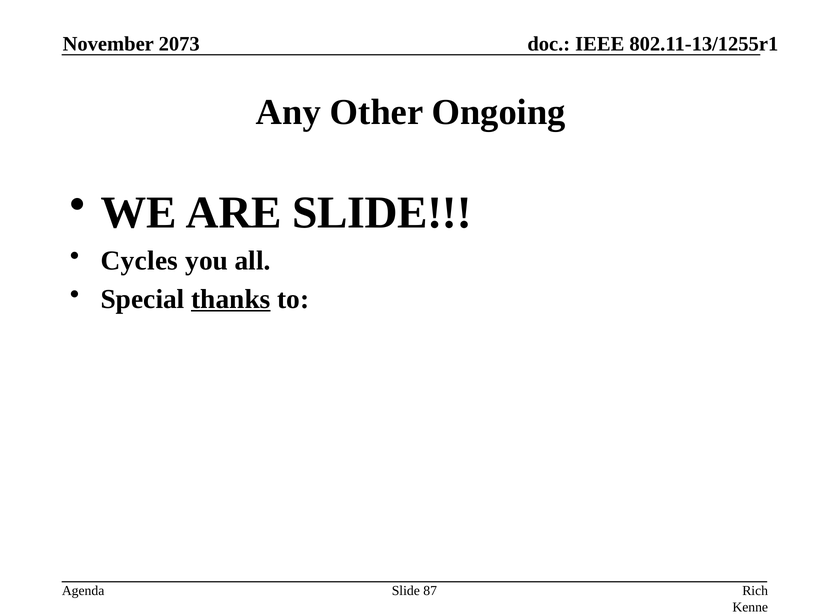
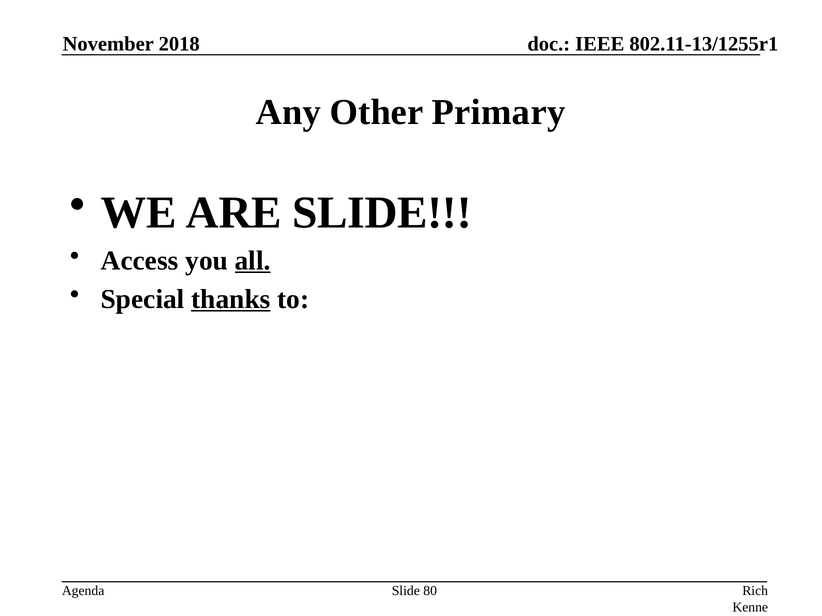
2073: 2073 -> 2018
Ongoing: Ongoing -> Primary
Cycles: Cycles -> Access
all underline: none -> present
87: 87 -> 80
